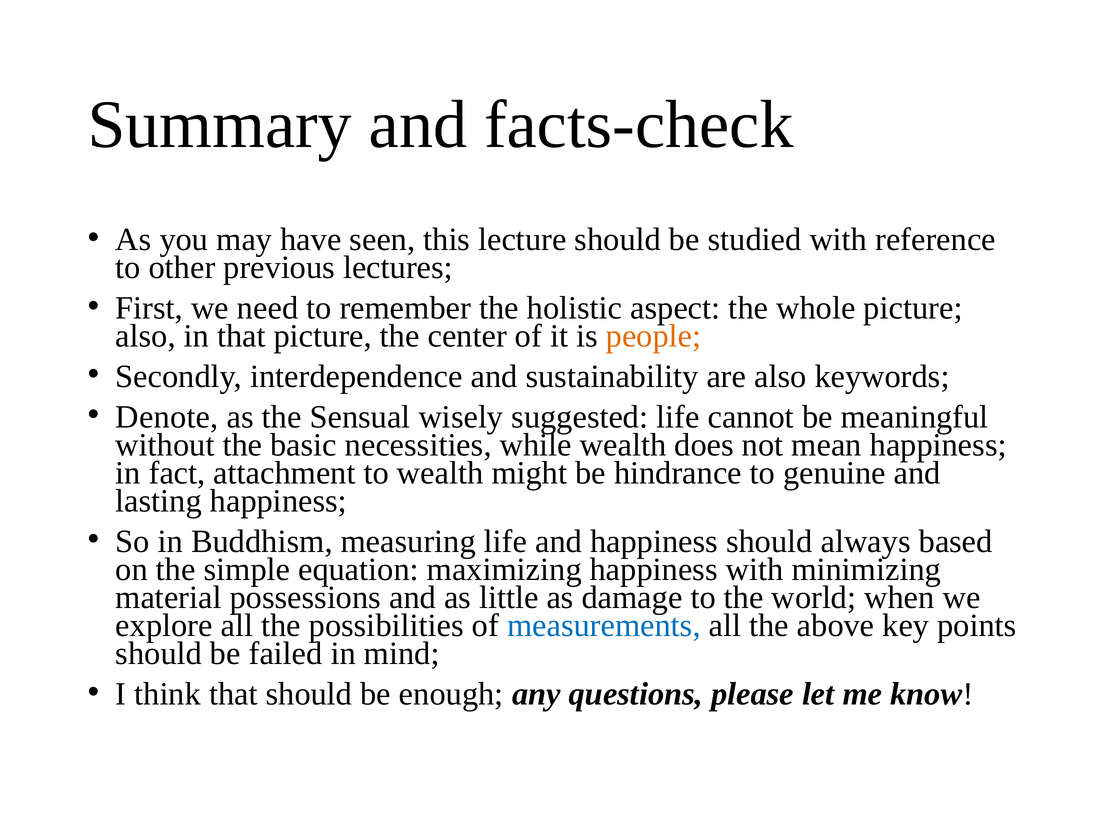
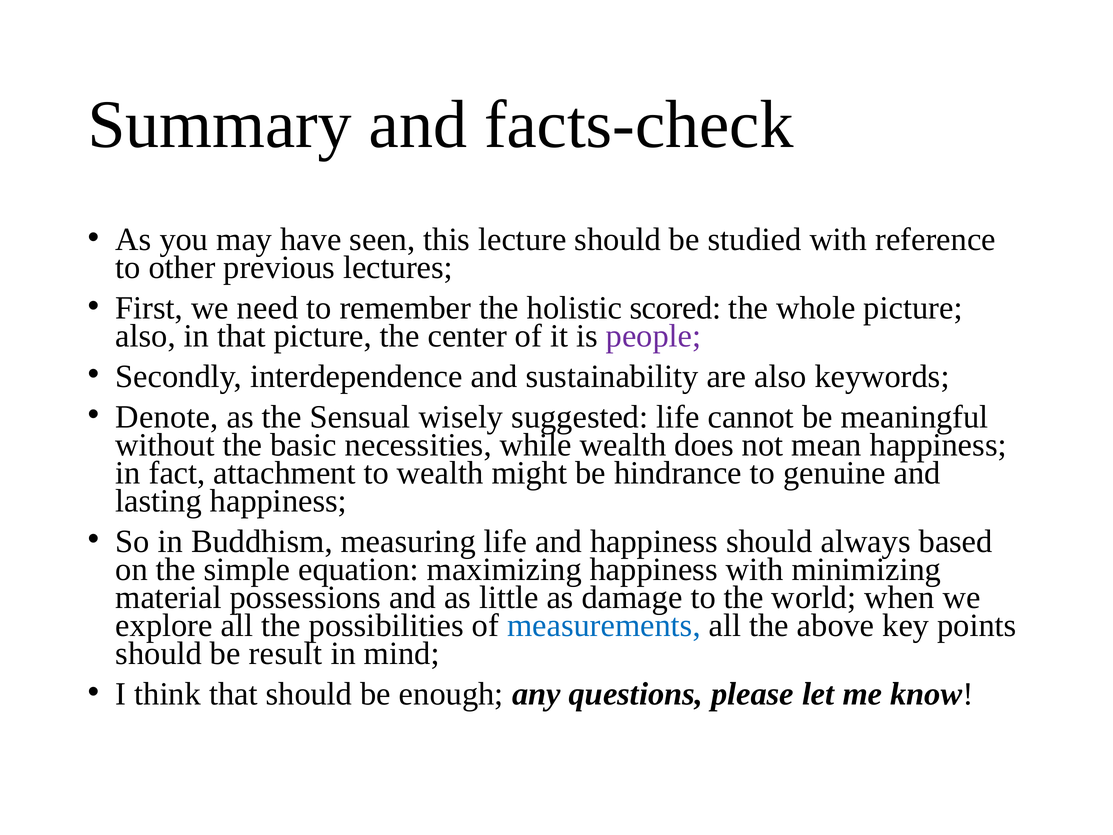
aspect: aspect -> scored
people colour: orange -> purple
failed: failed -> result
